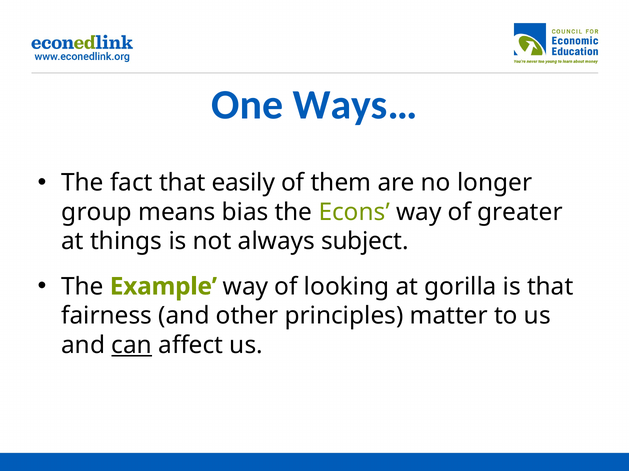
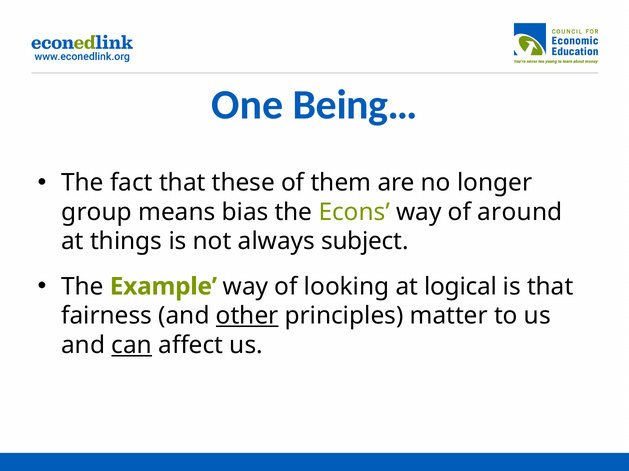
Ways…: Ways… -> Being…
easily: easily -> these
greater: greater -> around
gorilla: gorilla -> logical
other underline: none -> present
